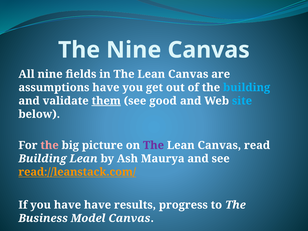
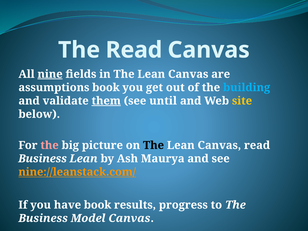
The Nine: Nine -> Read
nine at (50, 74) underline: none -> present
assumptions have: have -> book
good: good -> until
site colour: light blue -> yellow
The at (153, 145) colour: purple -> black
Building at (42, 159): Building -> Business
read://leanstack.com/: read://leanstack.com/ -> nine://leanstack.com/
have have: have -> book
